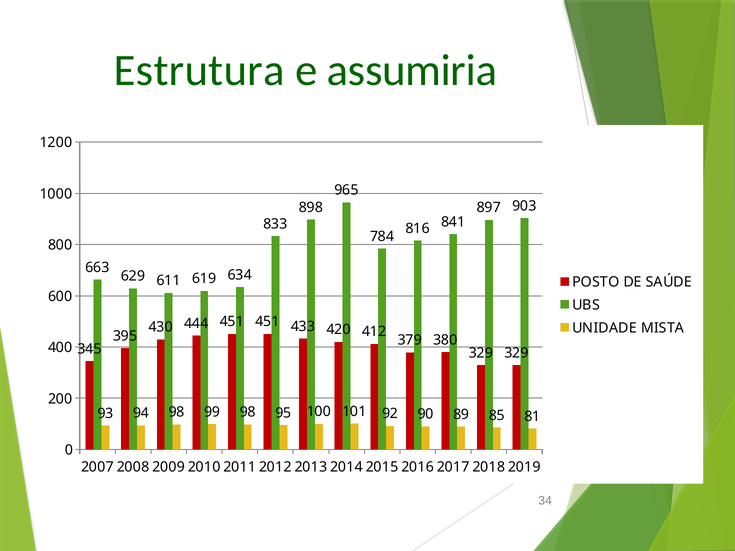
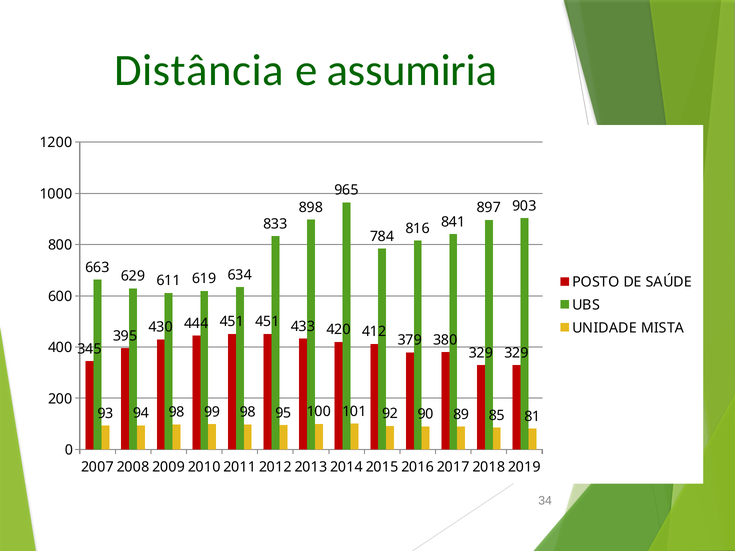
Estrutura: Estrutura -> Distância
